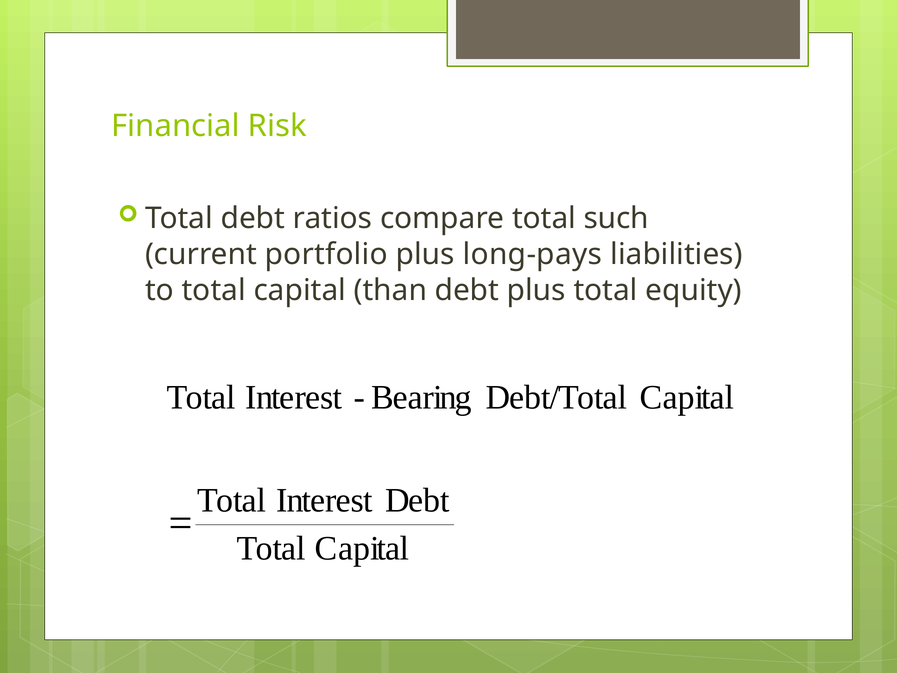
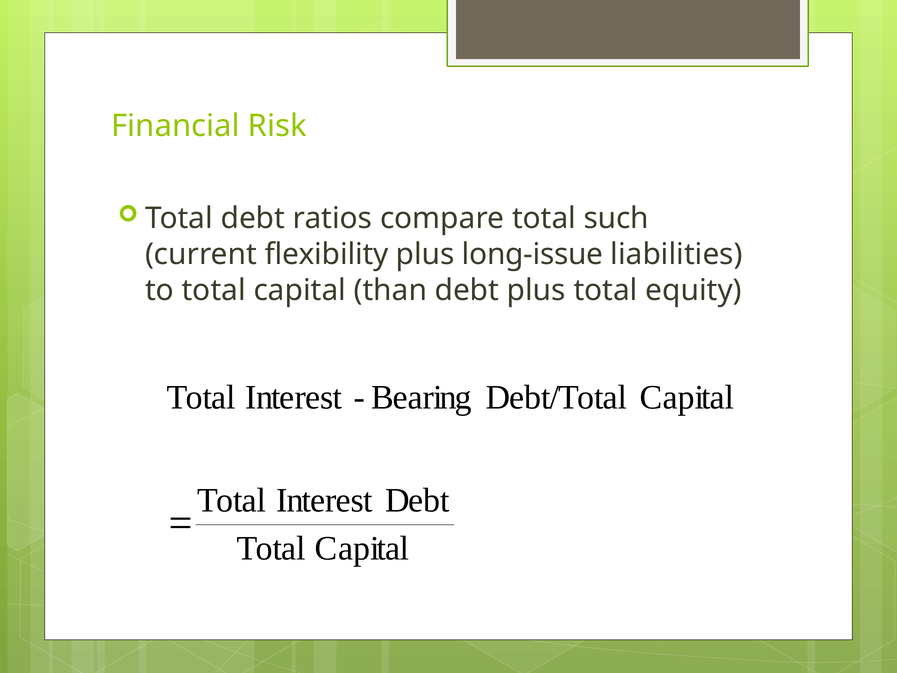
portfolio: portfolio -> flexibility
long-pays: long-pays -> long-issue
